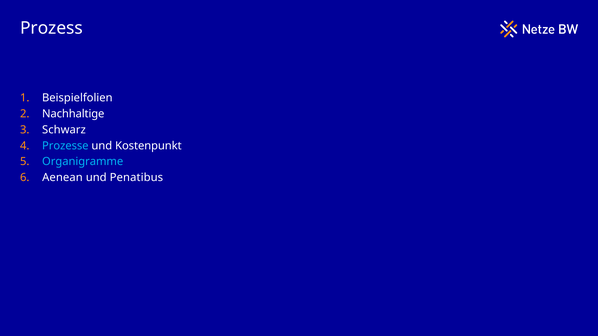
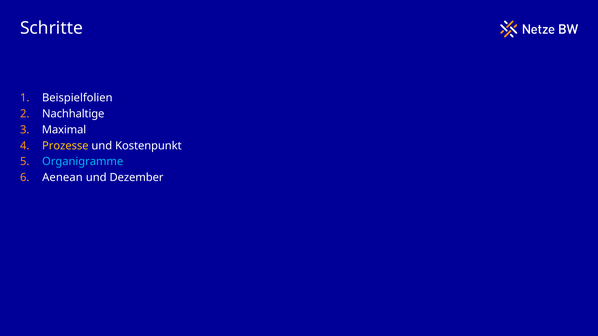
Prozess: Prozess -> Schritte
Schwarz: Schwarz -> Maximal
Prozesse colour: light blue -> yellow
Penatibus: Penatibus -> Dezember
